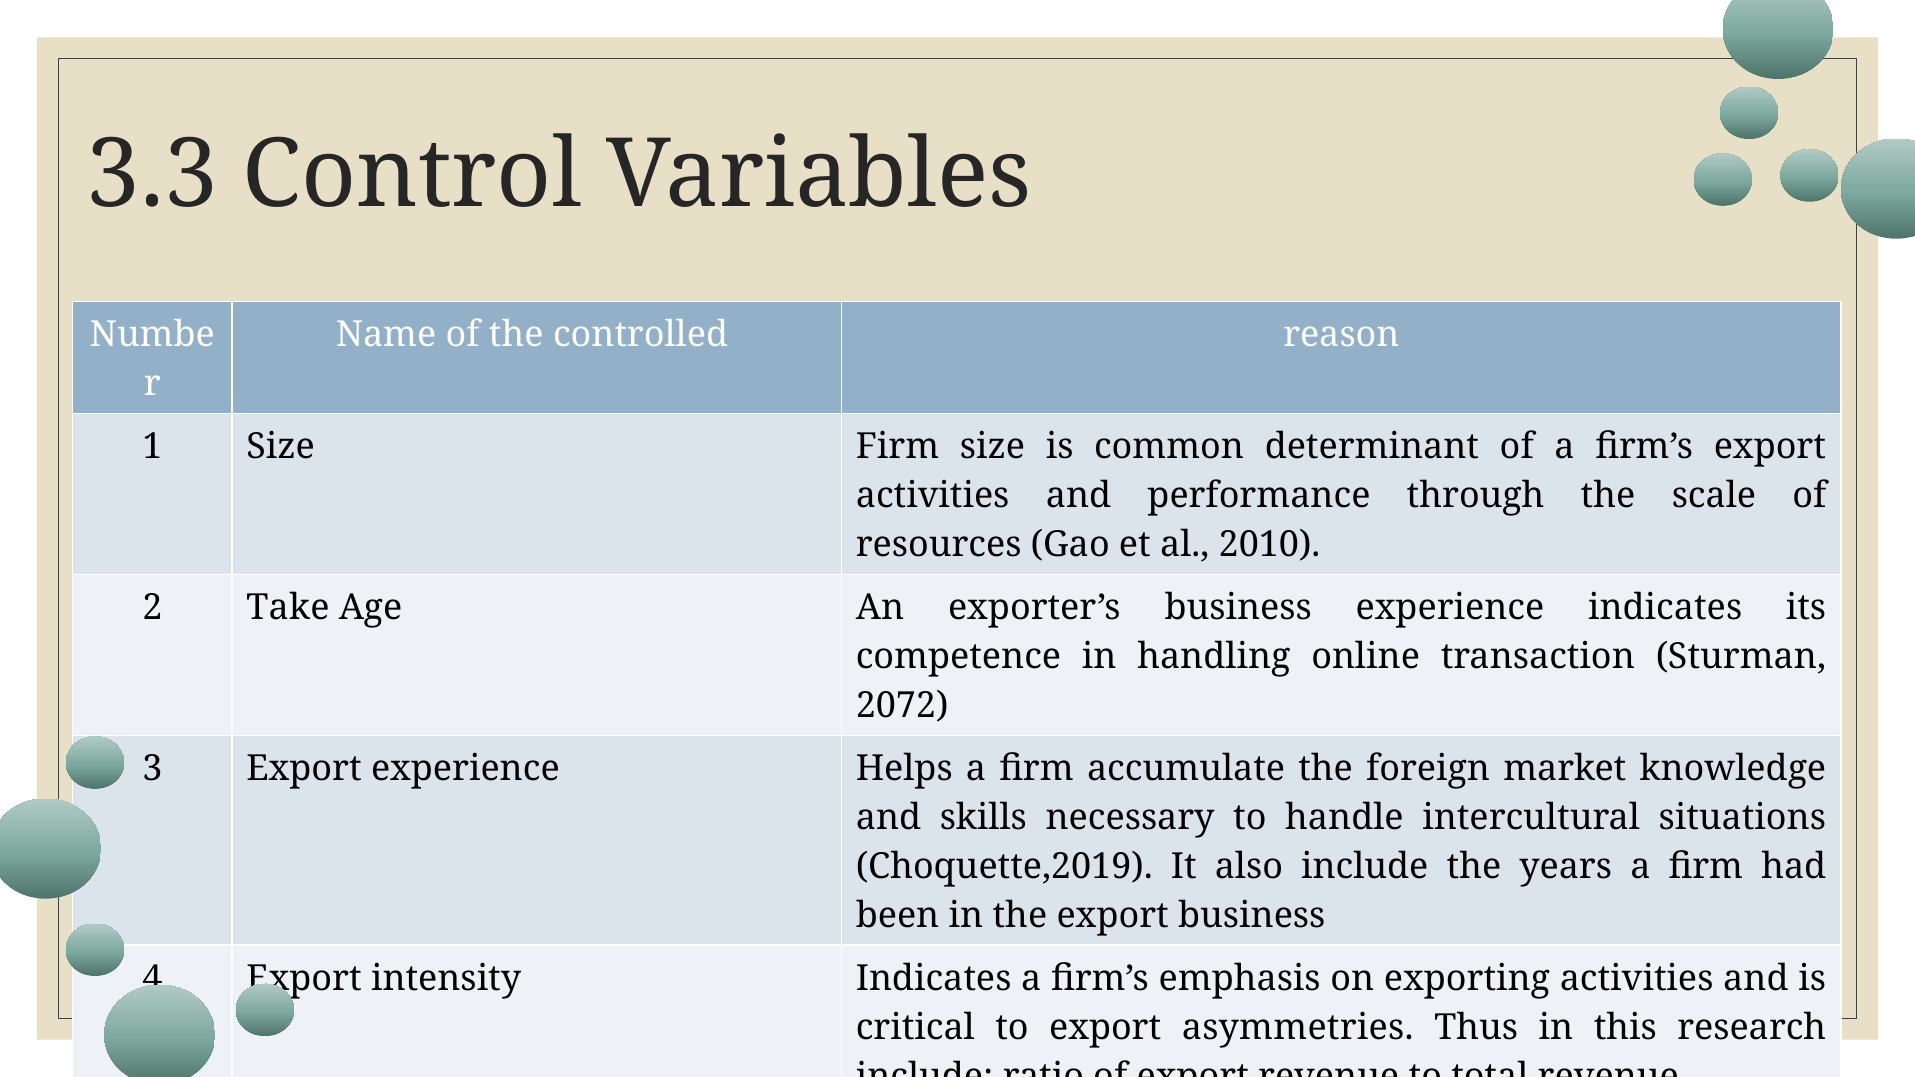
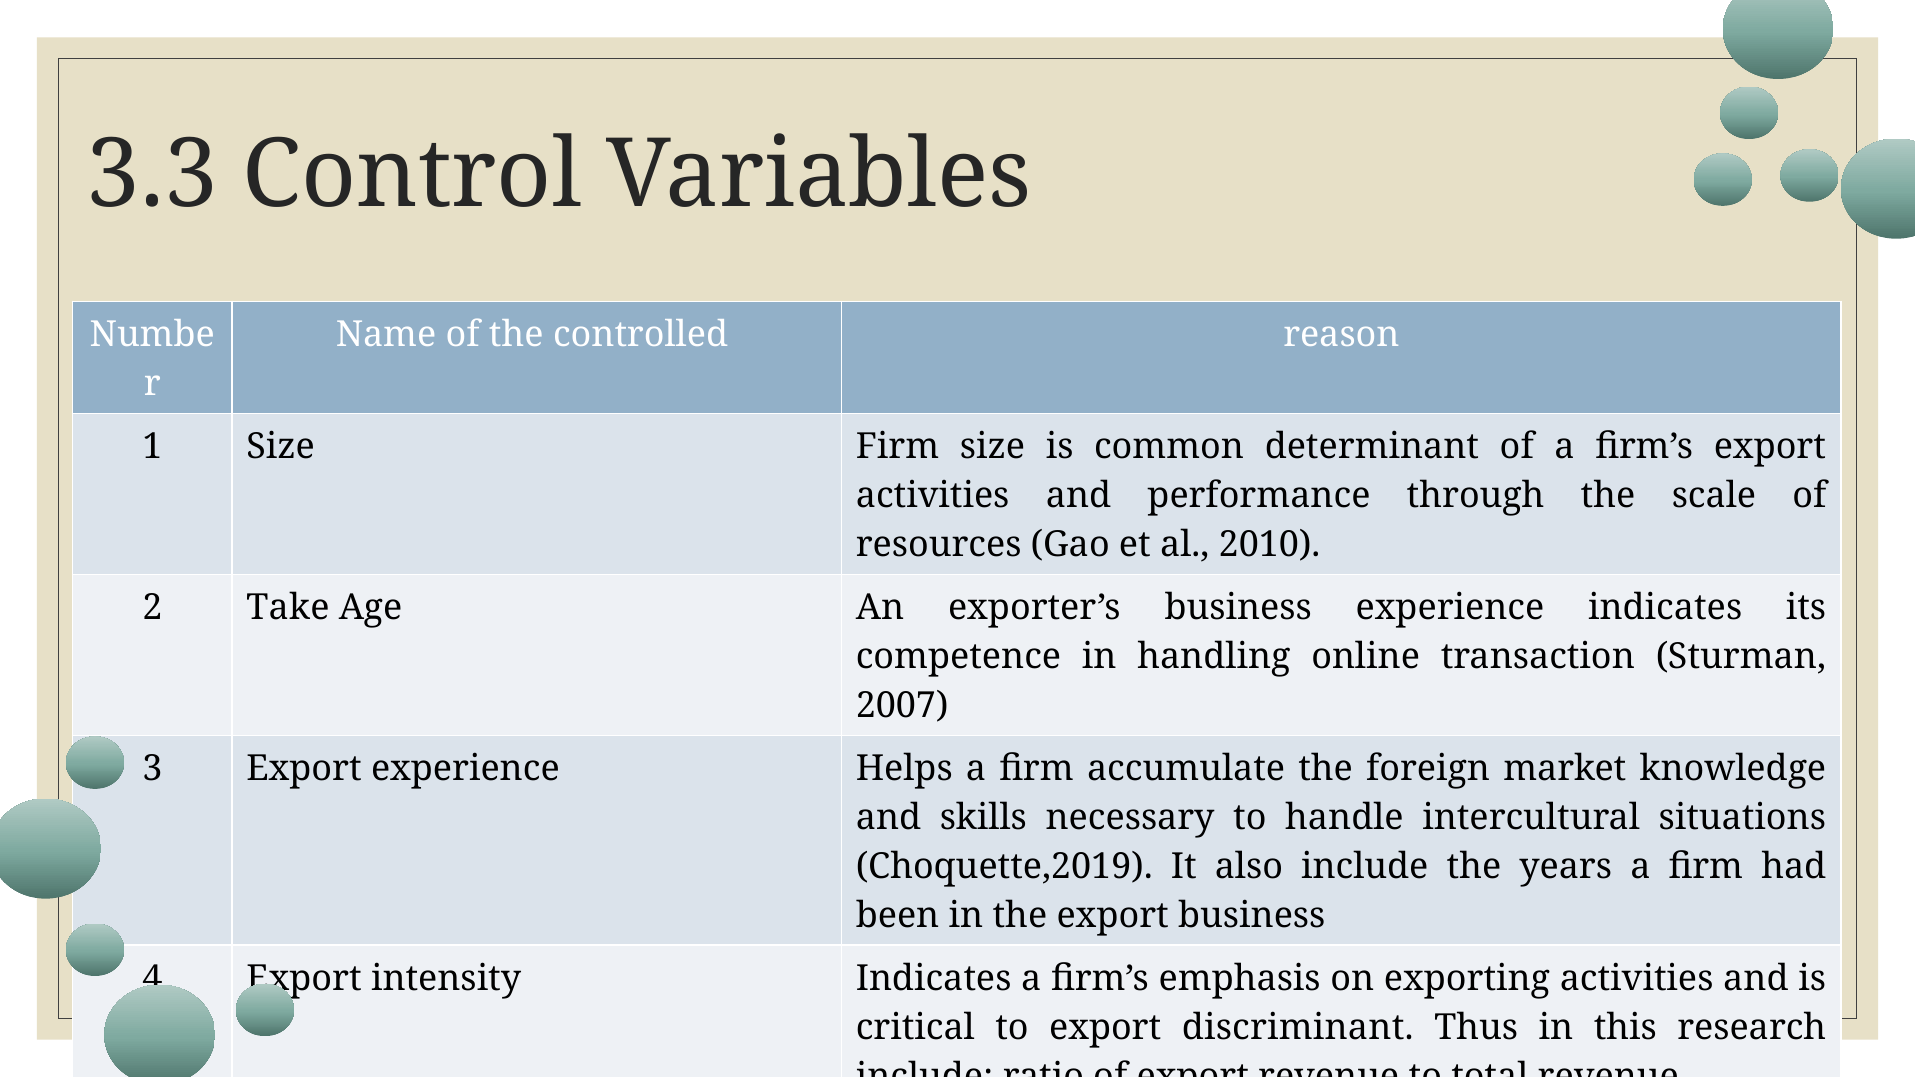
2072: 2072 -> 2007
asymmetries: asymmetries -> discriminant
